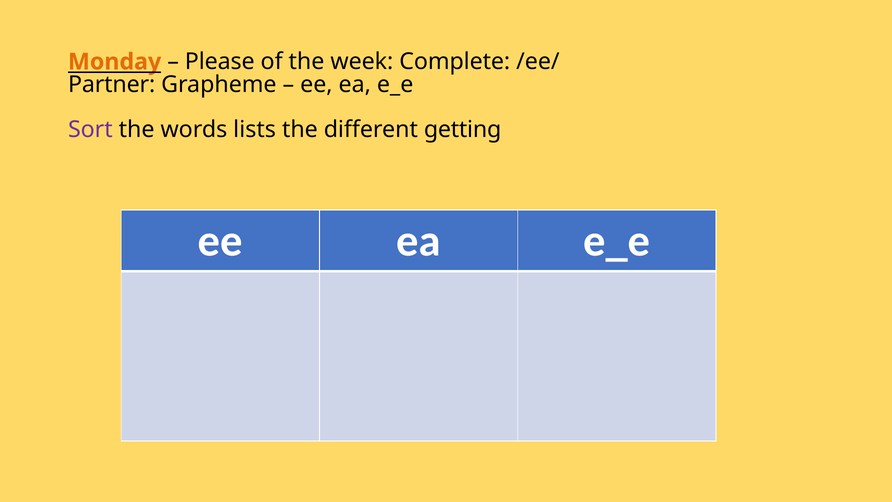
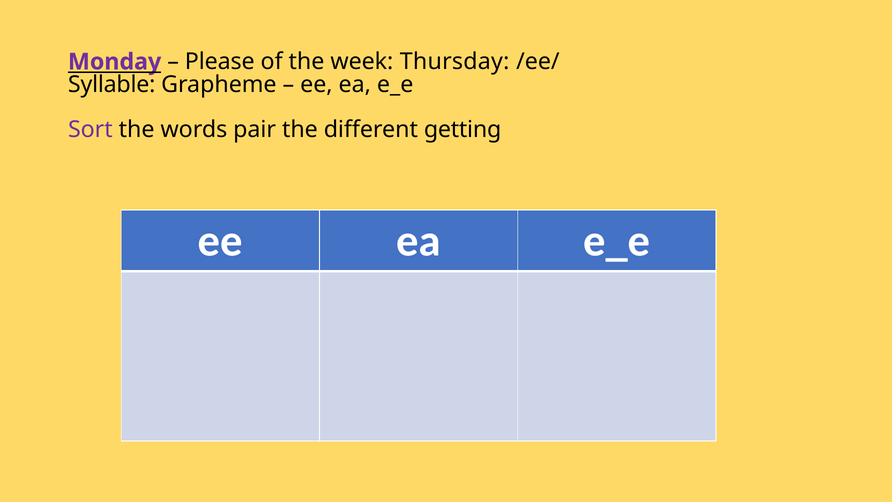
Monday colour: orange -> purple
Complete: Complete -> Thursday
Partner: Partner -> Syllable
lists: lists -> pair
